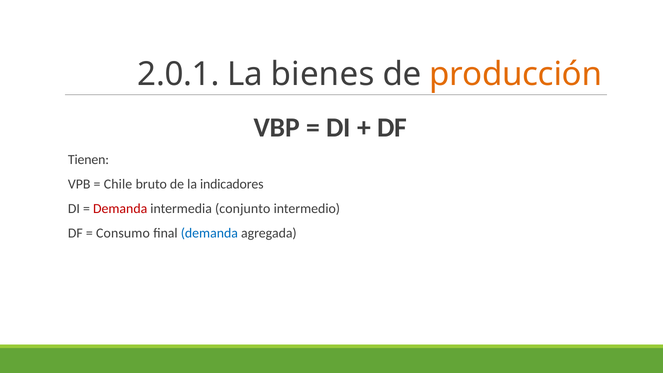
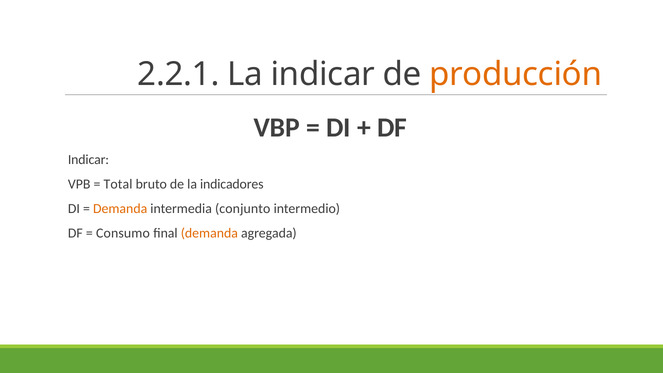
2.0.1: 2.0.1 -> 2.2.1
La bienes: bienes -> indicar
Tienen at (88, 160): Tienen -> Indicar
Chile: Chile -> Total
Demanda at (120, 209) colour: red -> orange
demanda at (209, 233) colour: blue -> orange
